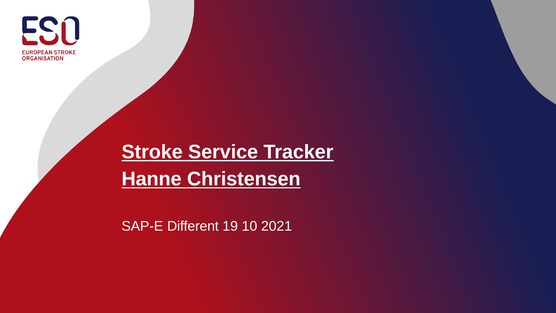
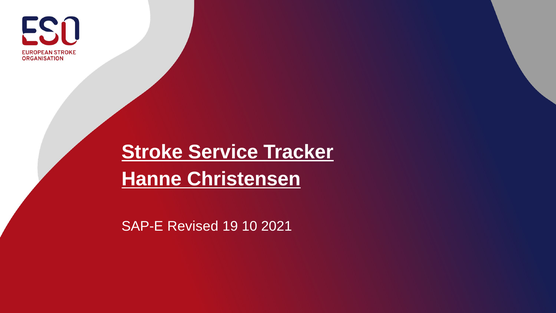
Different: Different -> Revised
